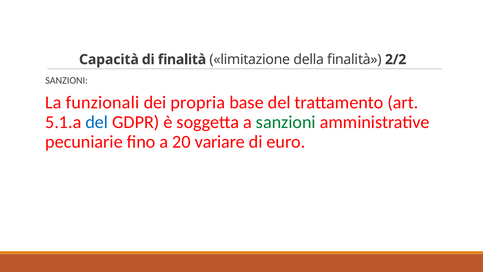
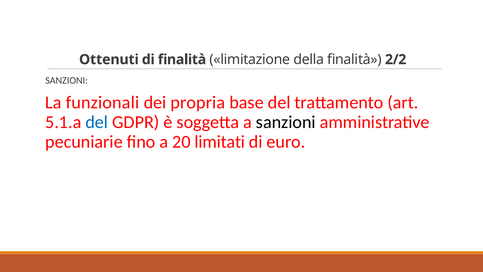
Capacità: Capacità -> Ottenuti
sanzioni at (286, 122) colour: green -> black
variare: variare -> limitati
